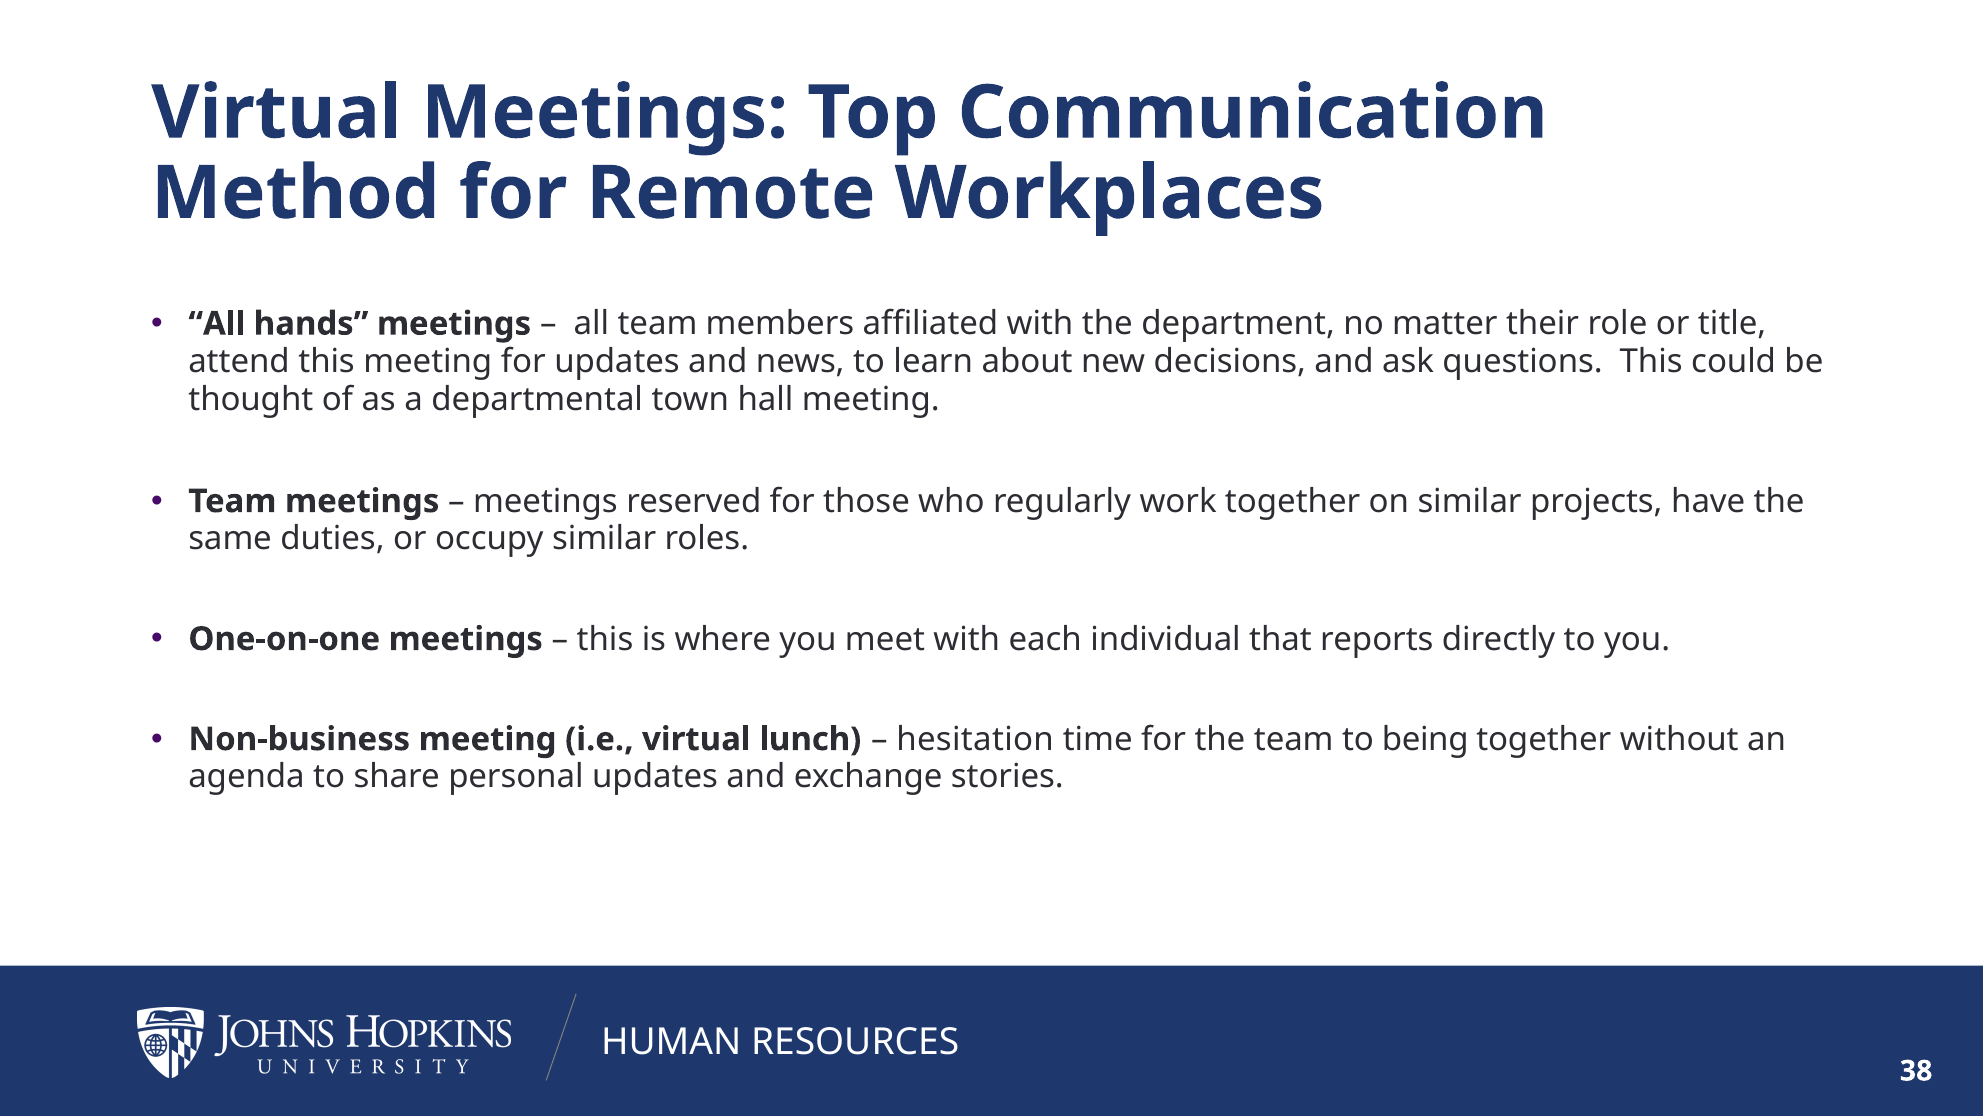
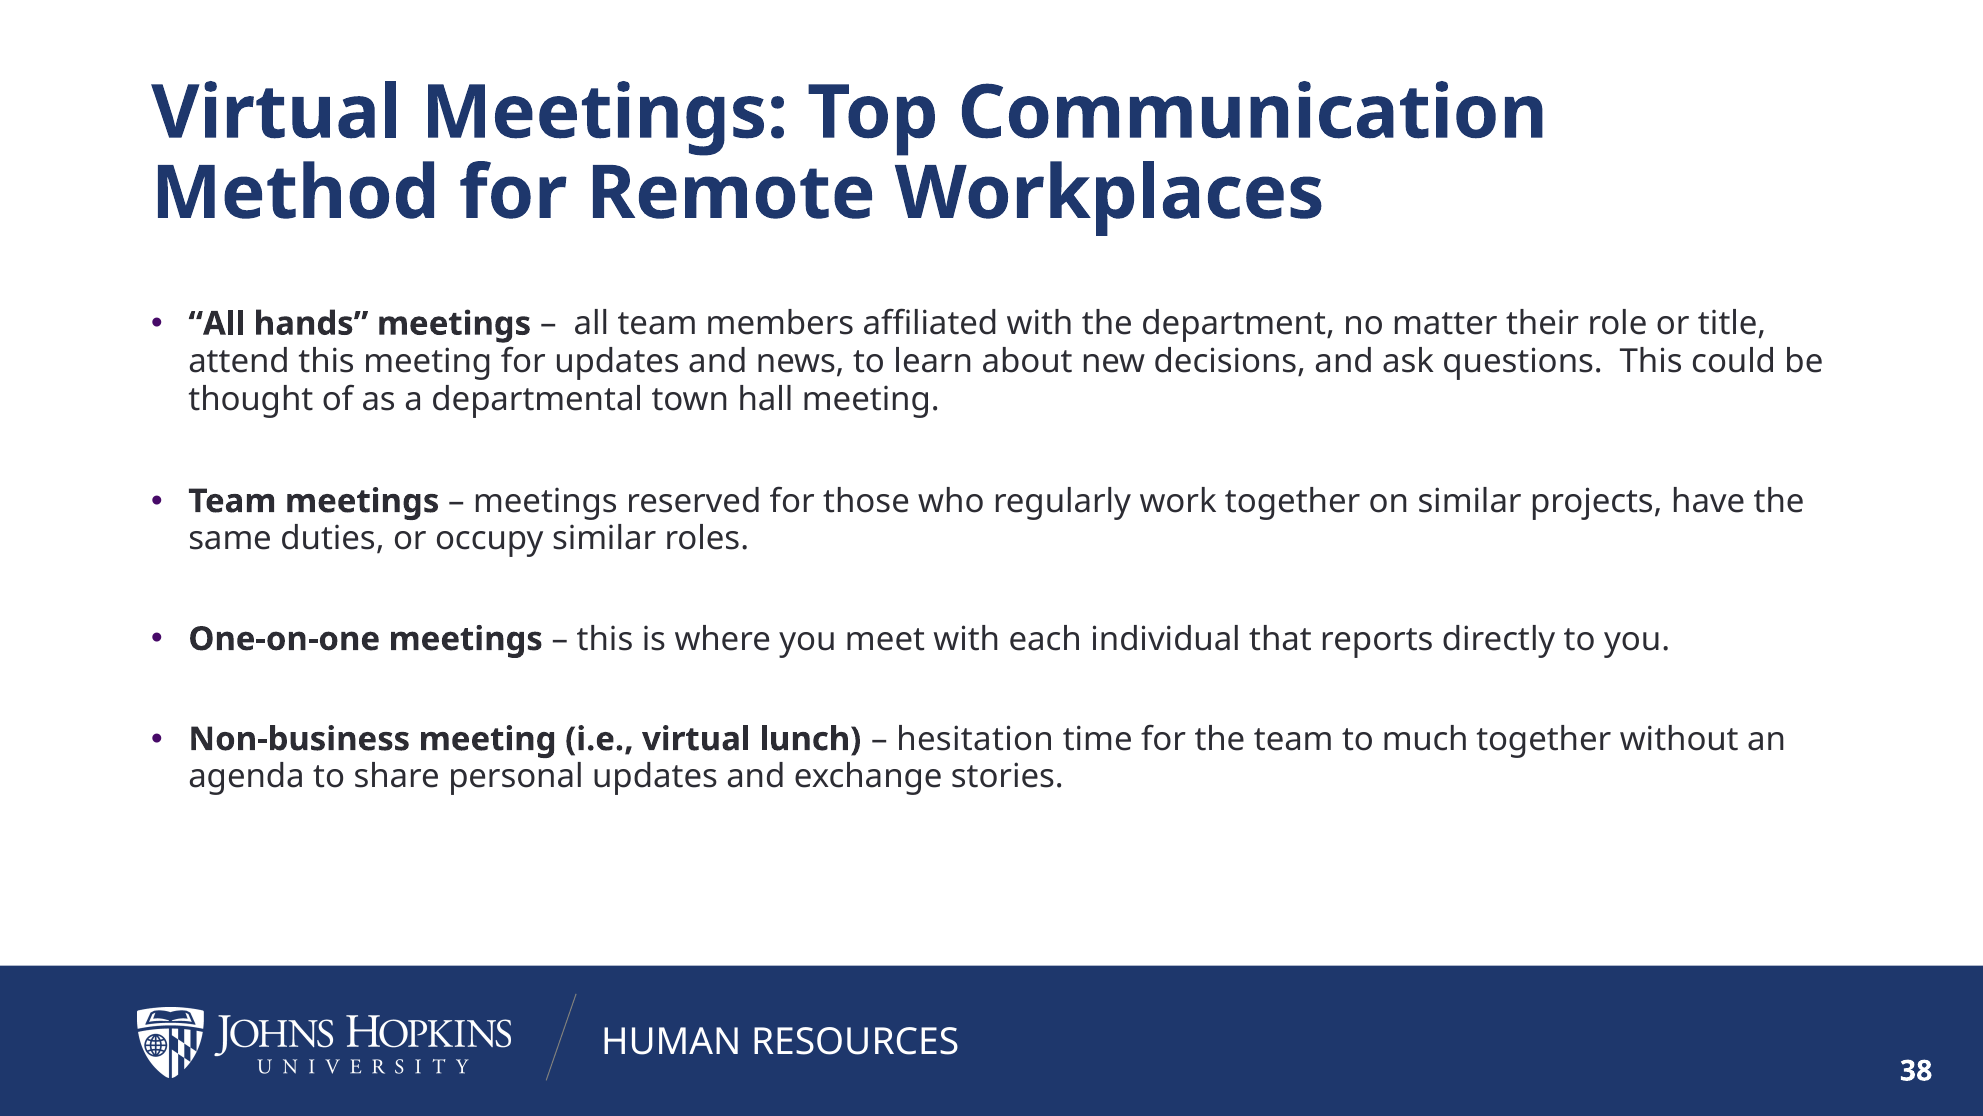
being: being -> much
